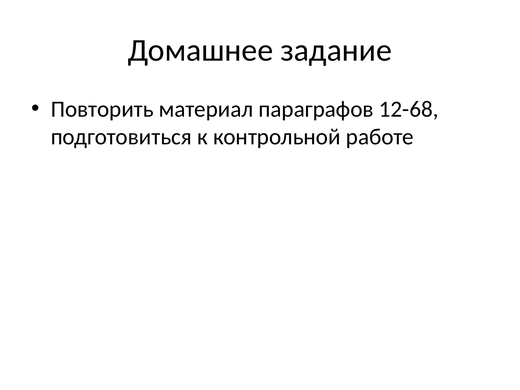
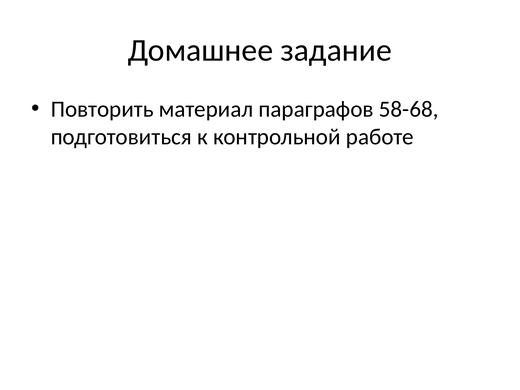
12-68: 12-68 -> 58-68
